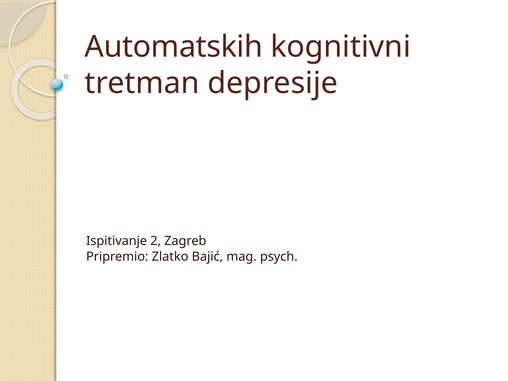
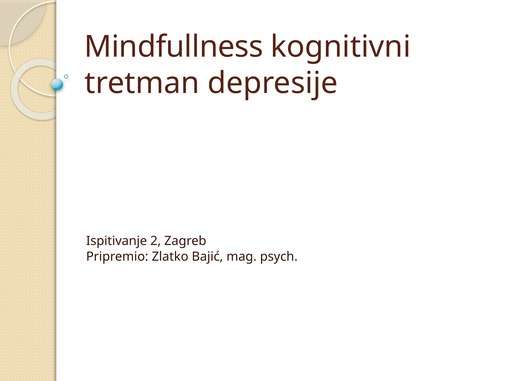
Automatskih: Automatskih -> Mindfullness
